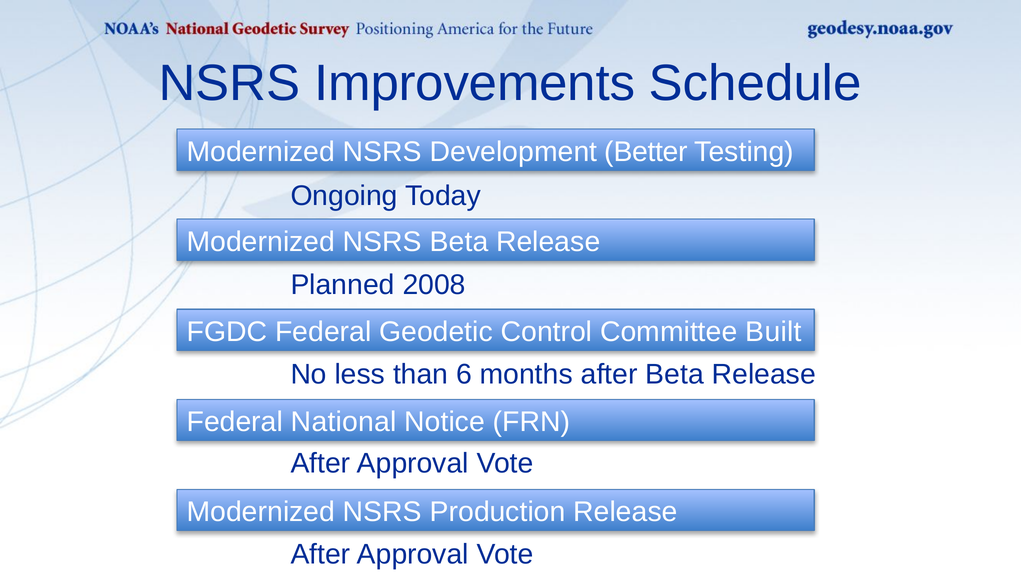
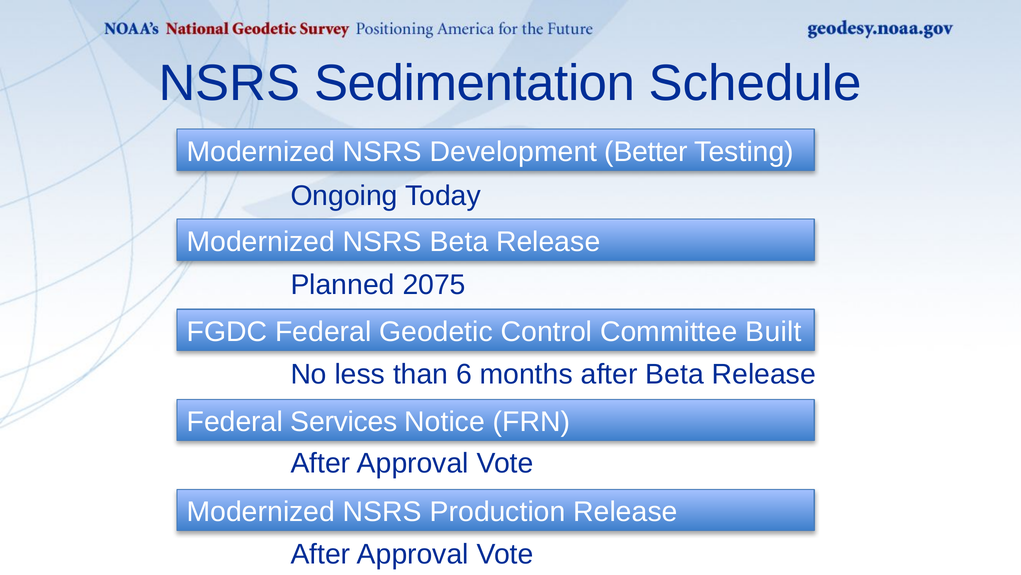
Improvements: Improvements -> Sedimentation
2008: 2008 -> 2075
National: National -> Services
